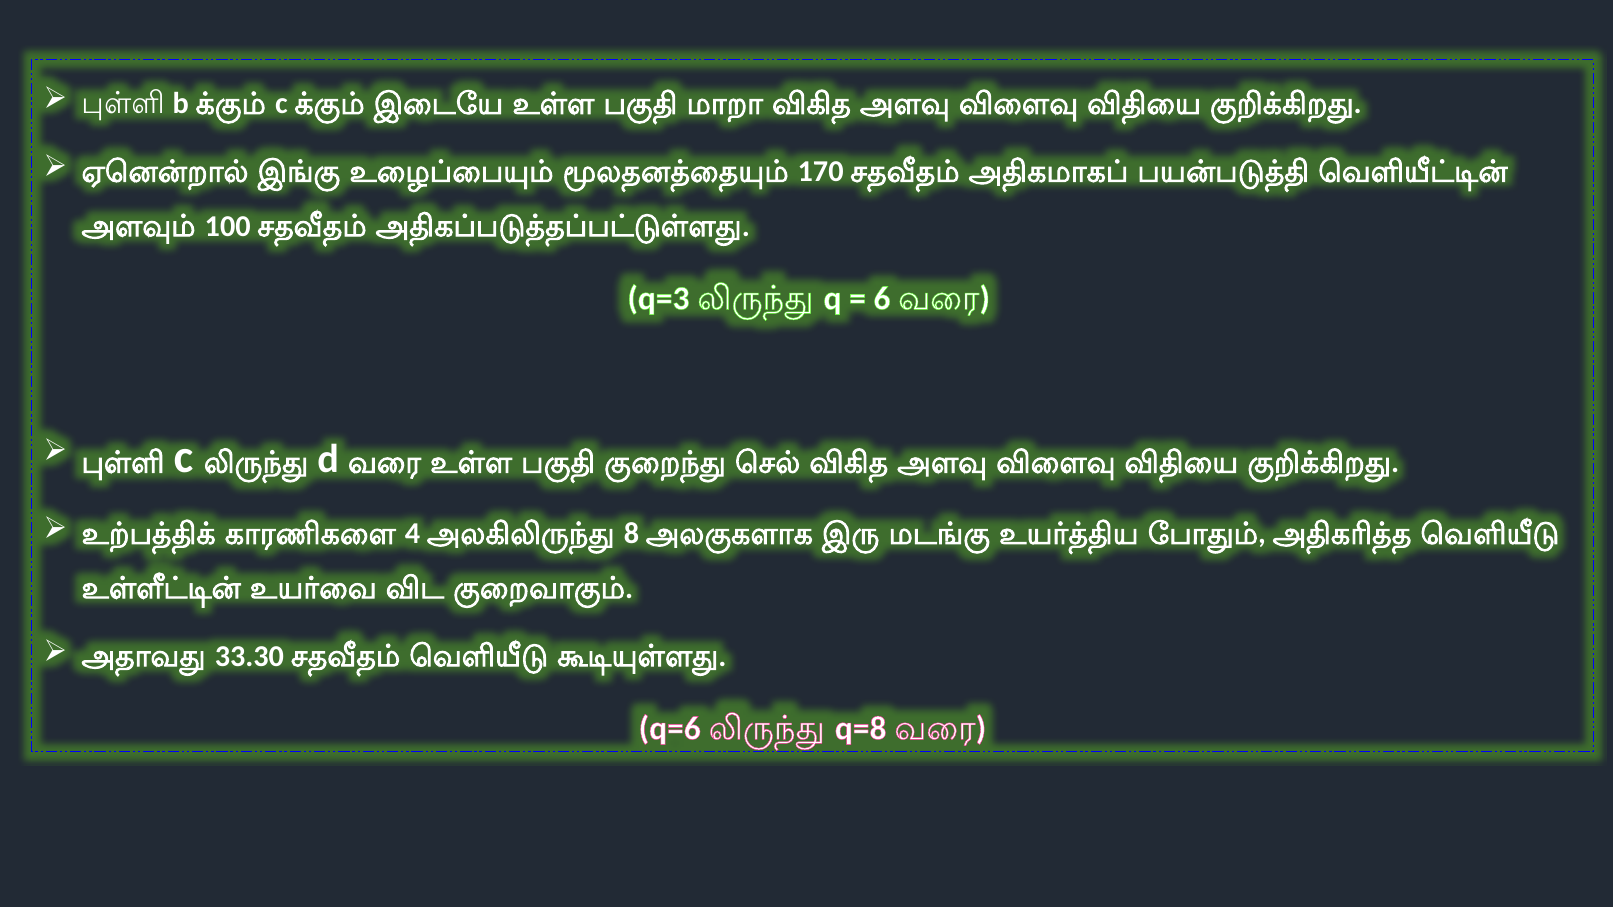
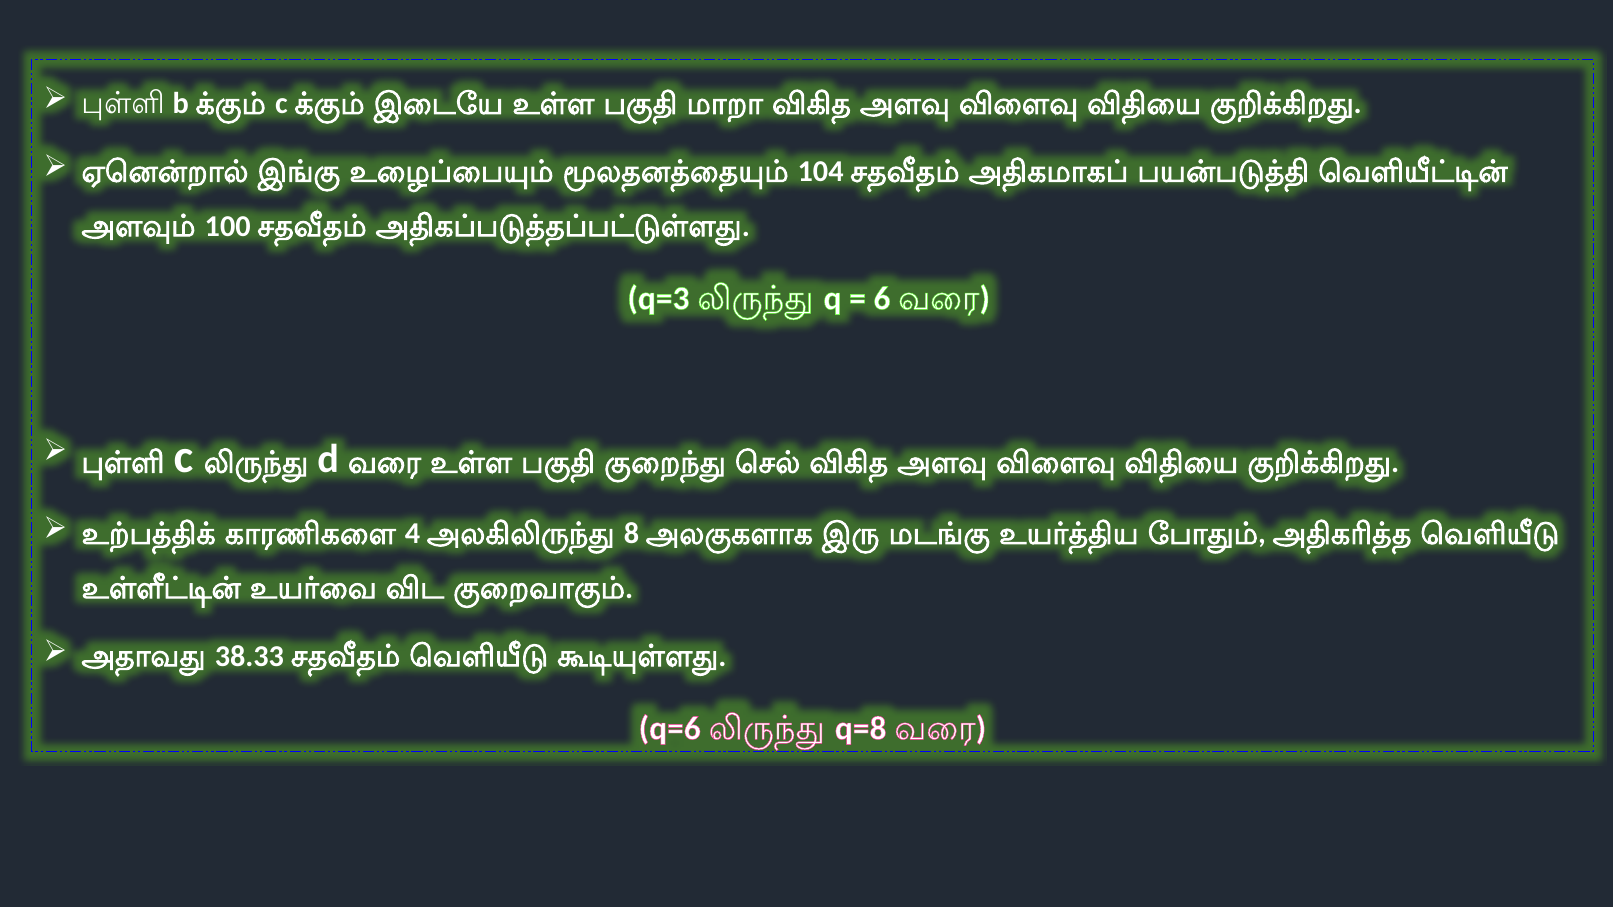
170: 170 -> 104
33.30: 33.30 -> 38.33
